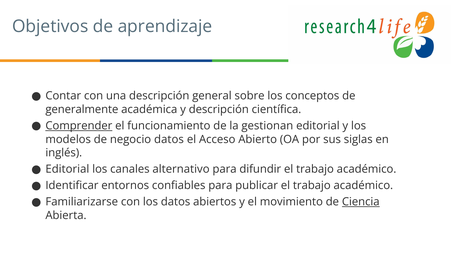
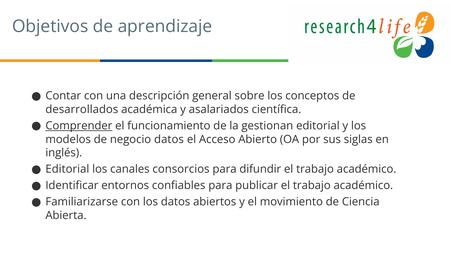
generalmente: generalmente -> desarrollados
y descripción: descripción -> asalariados
alternativo: alternativo -> consorcios
Ciencia underline: present -> none
